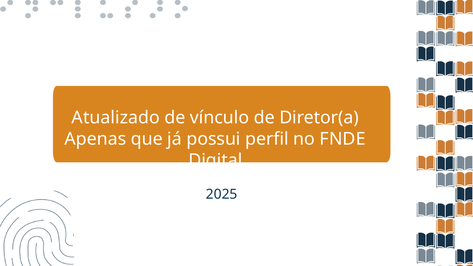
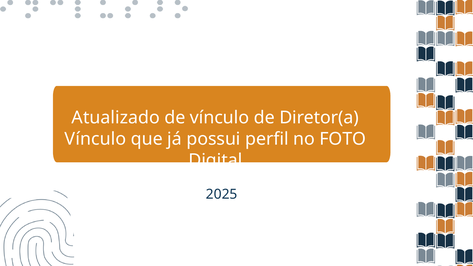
Apenas at (95, 139): Apenas -> Vínculo
FNDE: FNDE -> FOTO
